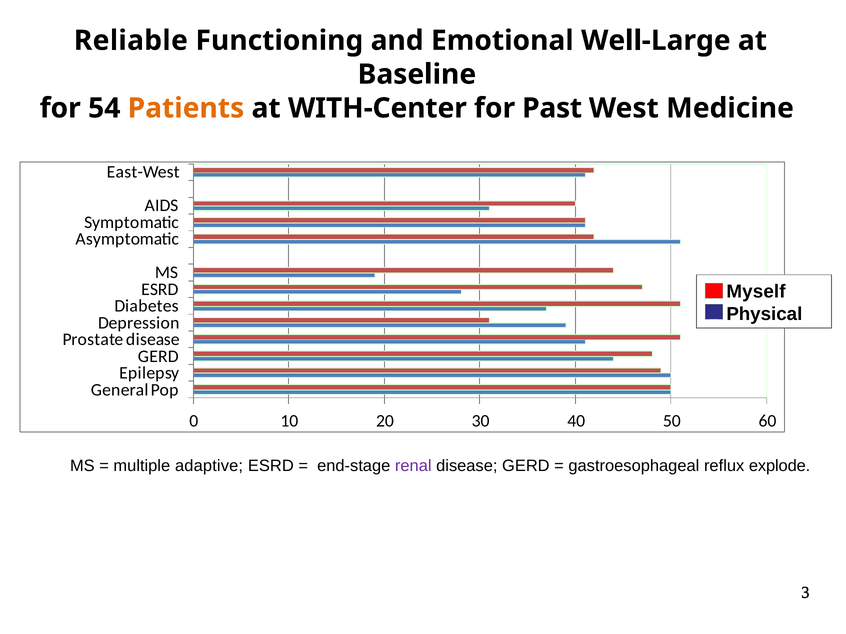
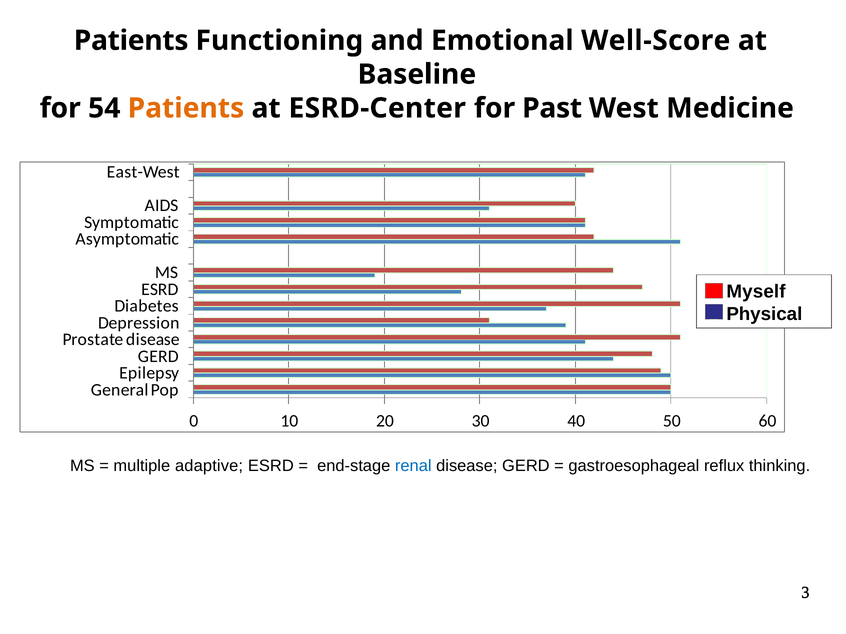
Reliable at (131, 41): Reliable -> Patients
Well-Large: Well-Large -> Well-Score
WITH-Center: WITH-Center -> ESRD-Center
renal colour: purple -> blue
explode: explode -> thinking
